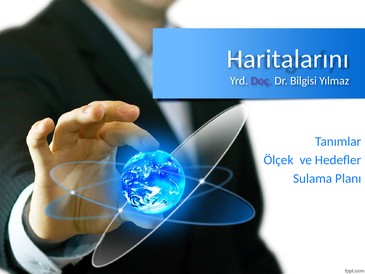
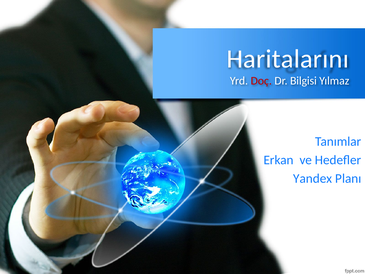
Doç colour: purple -> red
Ölçek: Ölçek -> Erkan
Sulama: Sulama -> Yandex
